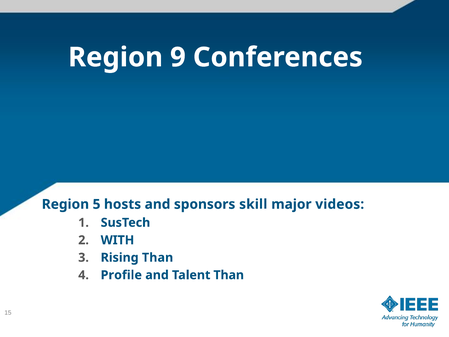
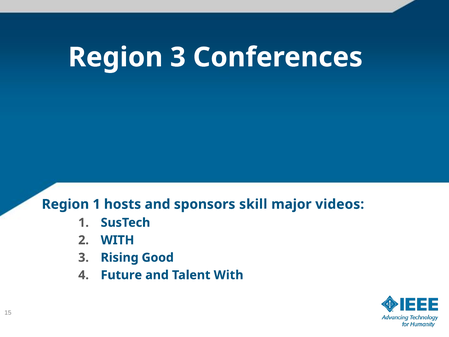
Region 9: 9 -> 3
Region 5: 5 -> 1
Rising Than: Than -> Good
Profile: Profile -> Future
Talent Than: Than -> With
